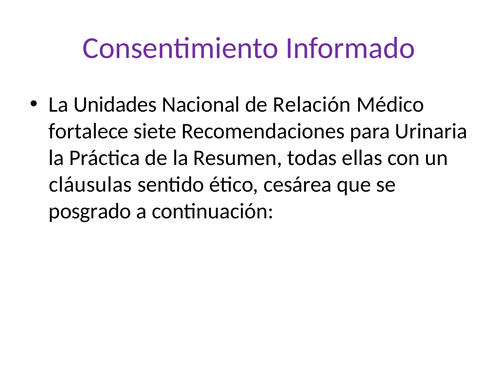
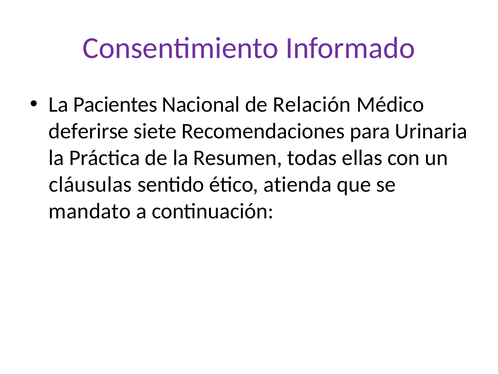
Unidades: Unidades -> Pacientes
fortalece: fortalece -> deferirse
cesárea: cesárea -> atienda
posgrado: posgrado -> mandato
